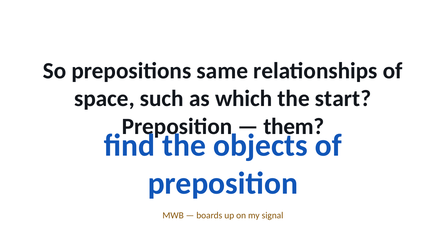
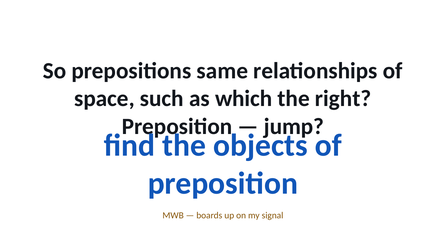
start: start -> right
them: them -> jump
